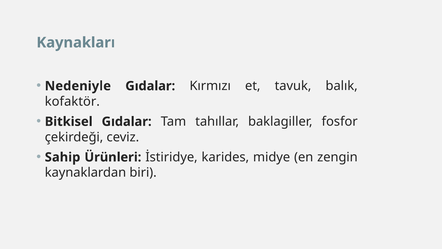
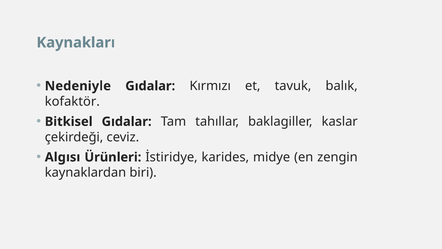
fosfor: fosfor -> kaslar
Sahip: Sahip -> Algısı
